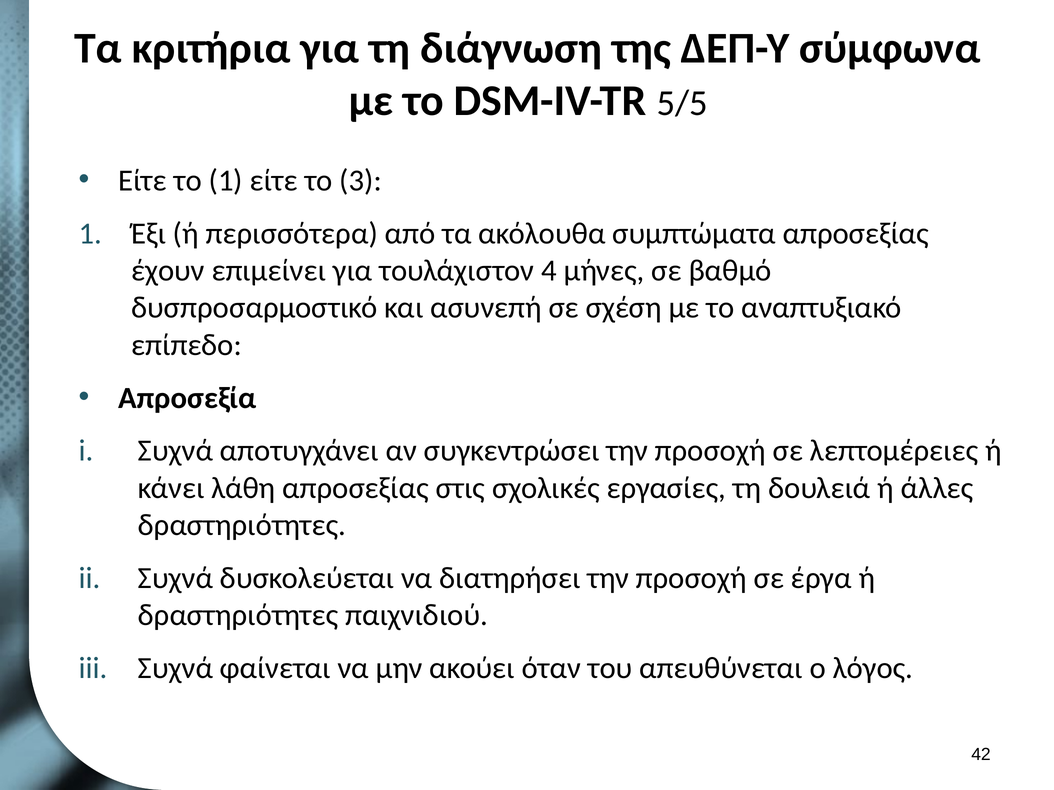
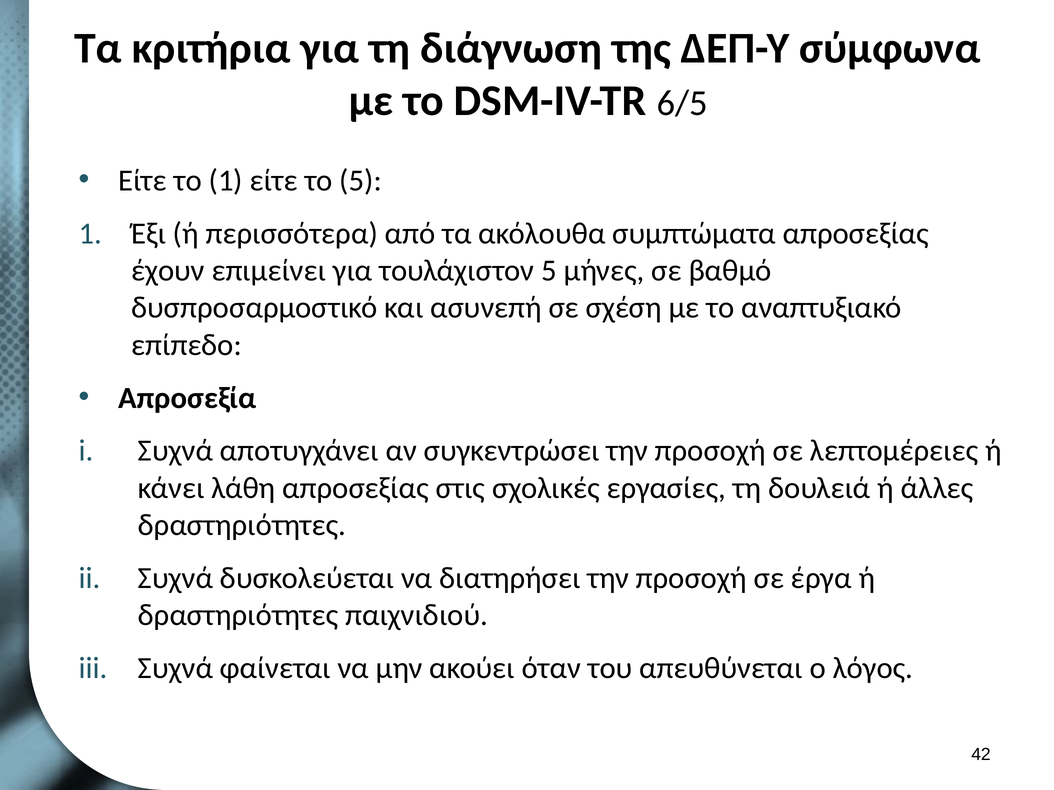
5/5: 5/5 -> 6/5
το 3: 3 -> 5
τουλάχιστον 4: 4 -> 5
